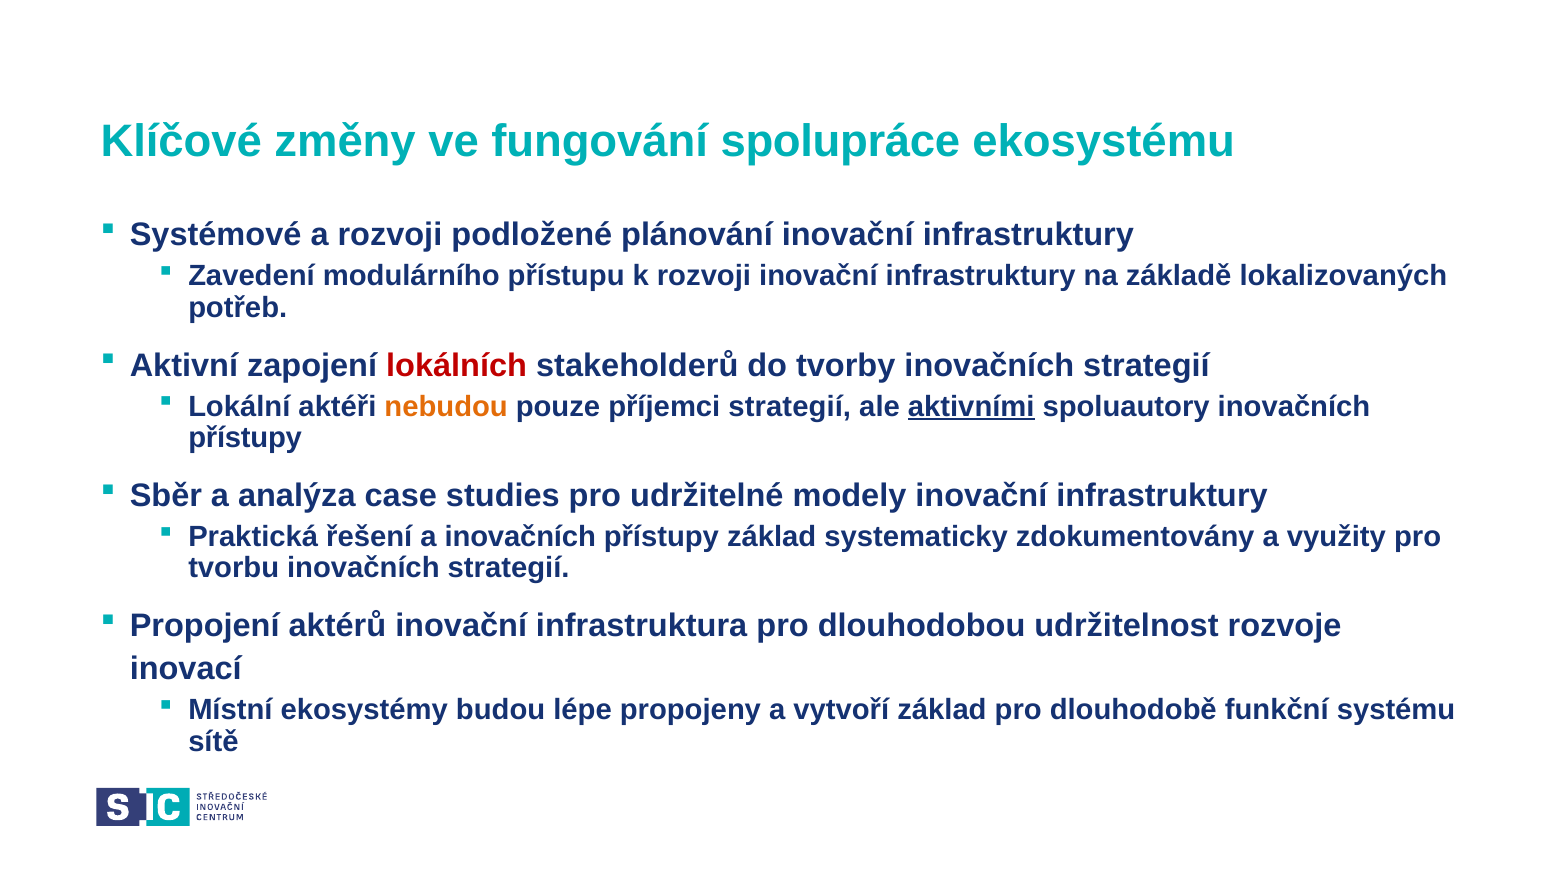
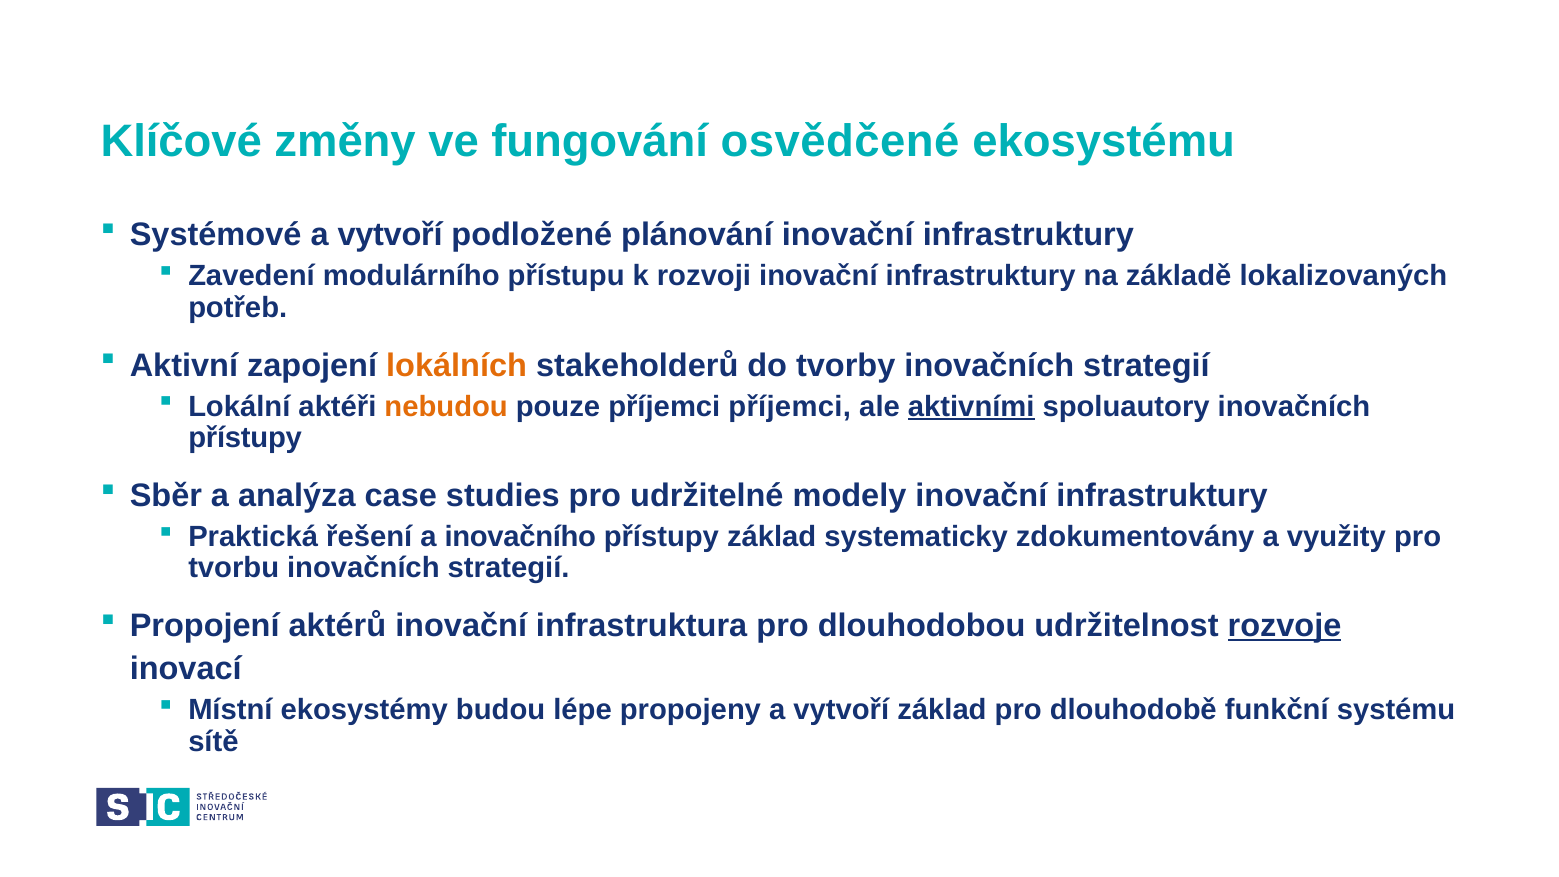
spolupráce: spolupráce -> osvědčené
Systémové a rozvoji: rozvoji -> vytvoří
lokálních colour: red -> orange
příjemci strategií: strategií -> příjemci
a inovačních: inovačních -> inovačního
rozvoje underline: none -> present
